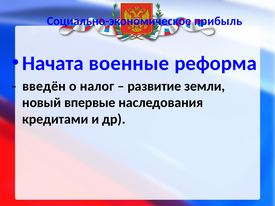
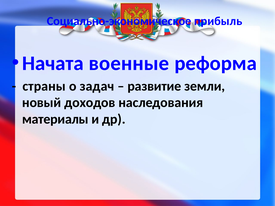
введён: введён -> страны
налог: налог -> задач
впервые: впервые -> доходов
кредитами: кредитами -> материалы
